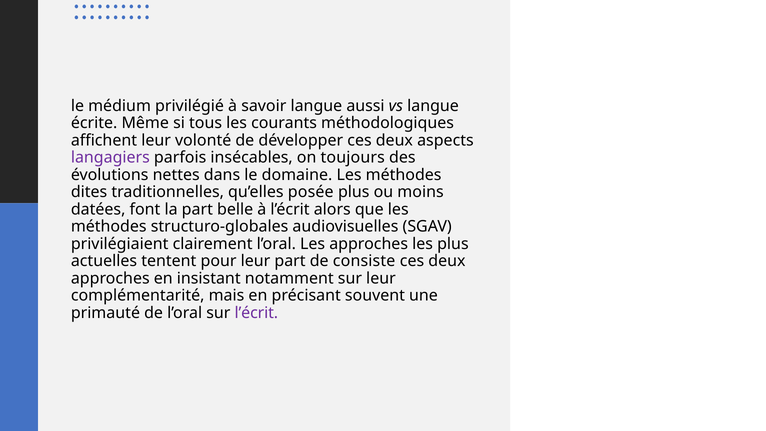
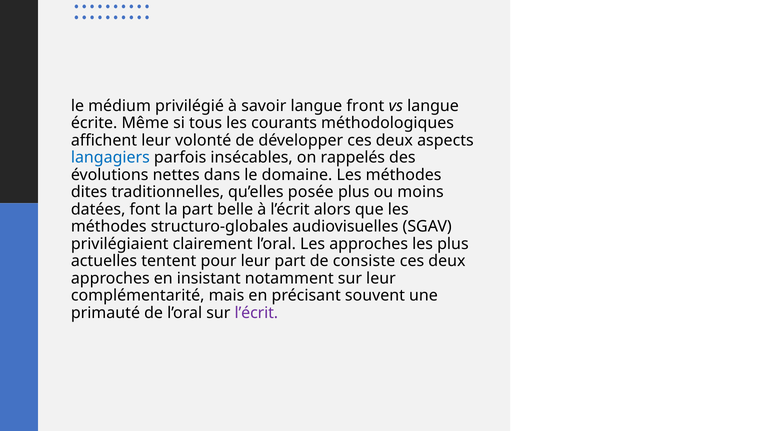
aussi: aussi -> front
langagiers colour: purple -> blue
toujours: toujours -> rappelés
